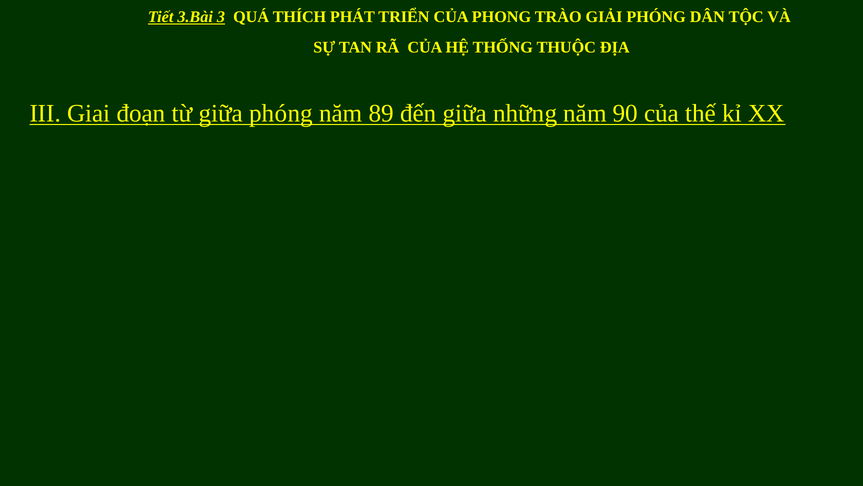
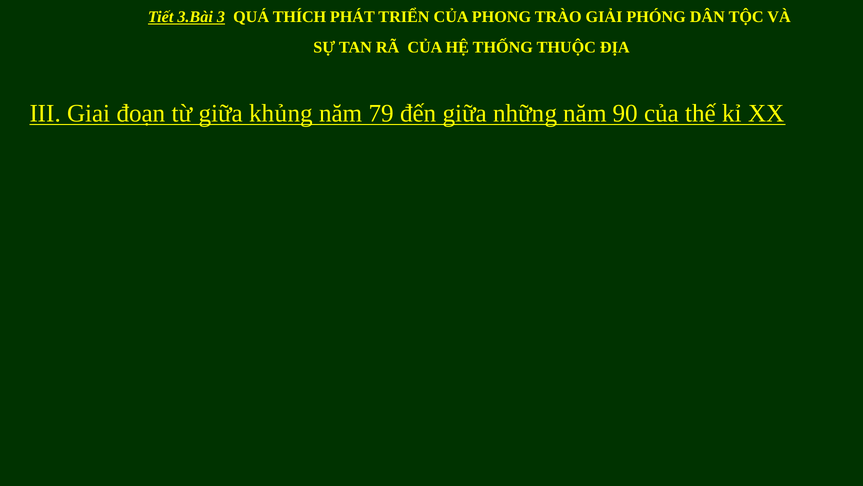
giữa phóng: phóng -> khủng
89: 89 -> 79
